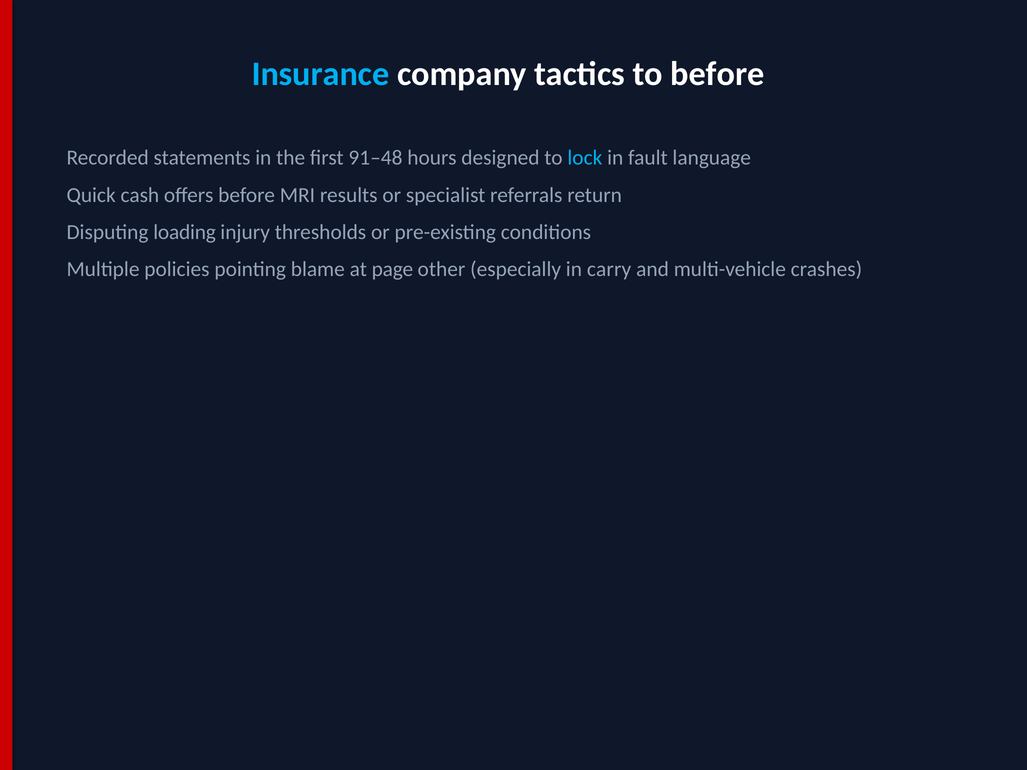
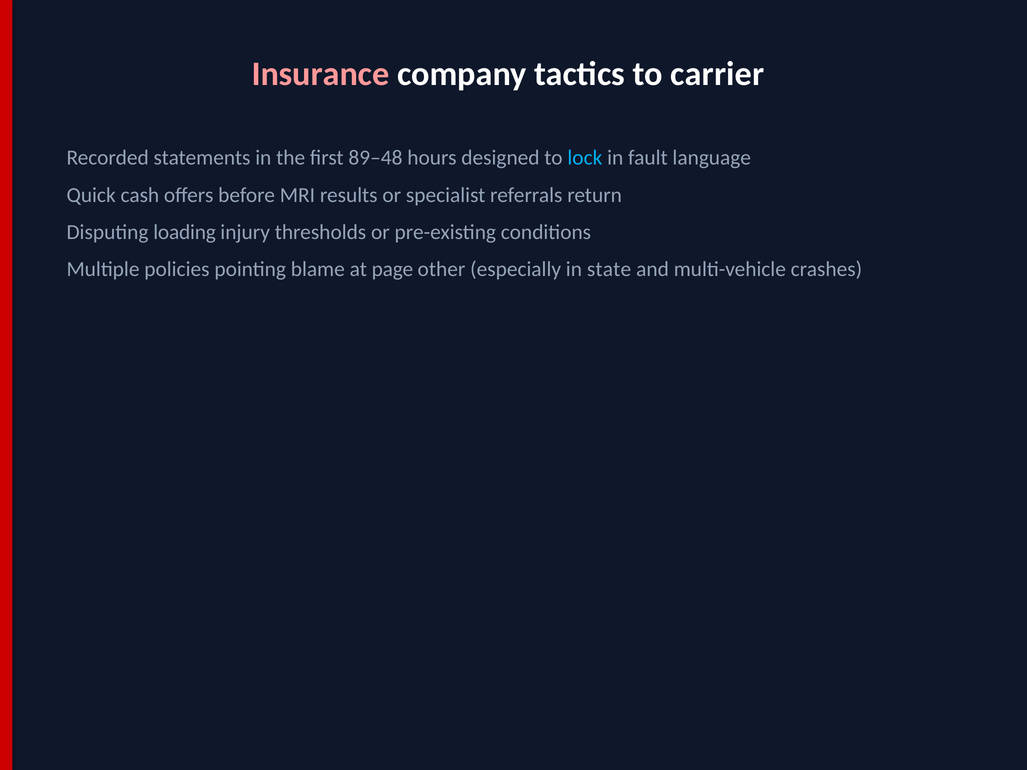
Insurance colour: light blue -> pink
to before: before -> carrier
91–48: 91–48 -> 89–48
carry: carry -> state
